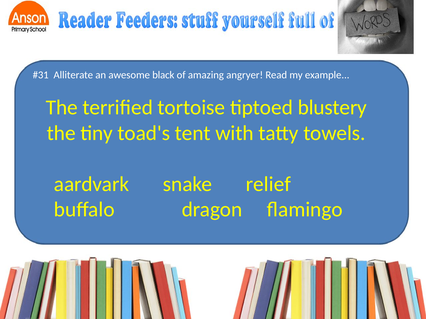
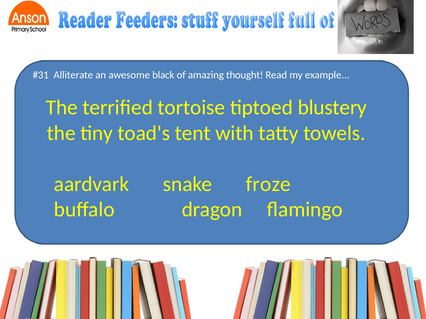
angryer: angryer -> thought
relief: relief -> froze
